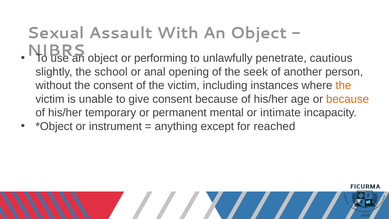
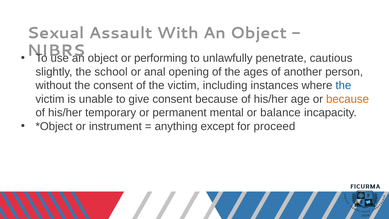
seek: seek -> ages
the at (343, 85) colour: orange -> blue
intimate: intimate -> balance
reached: reached -> proceed
